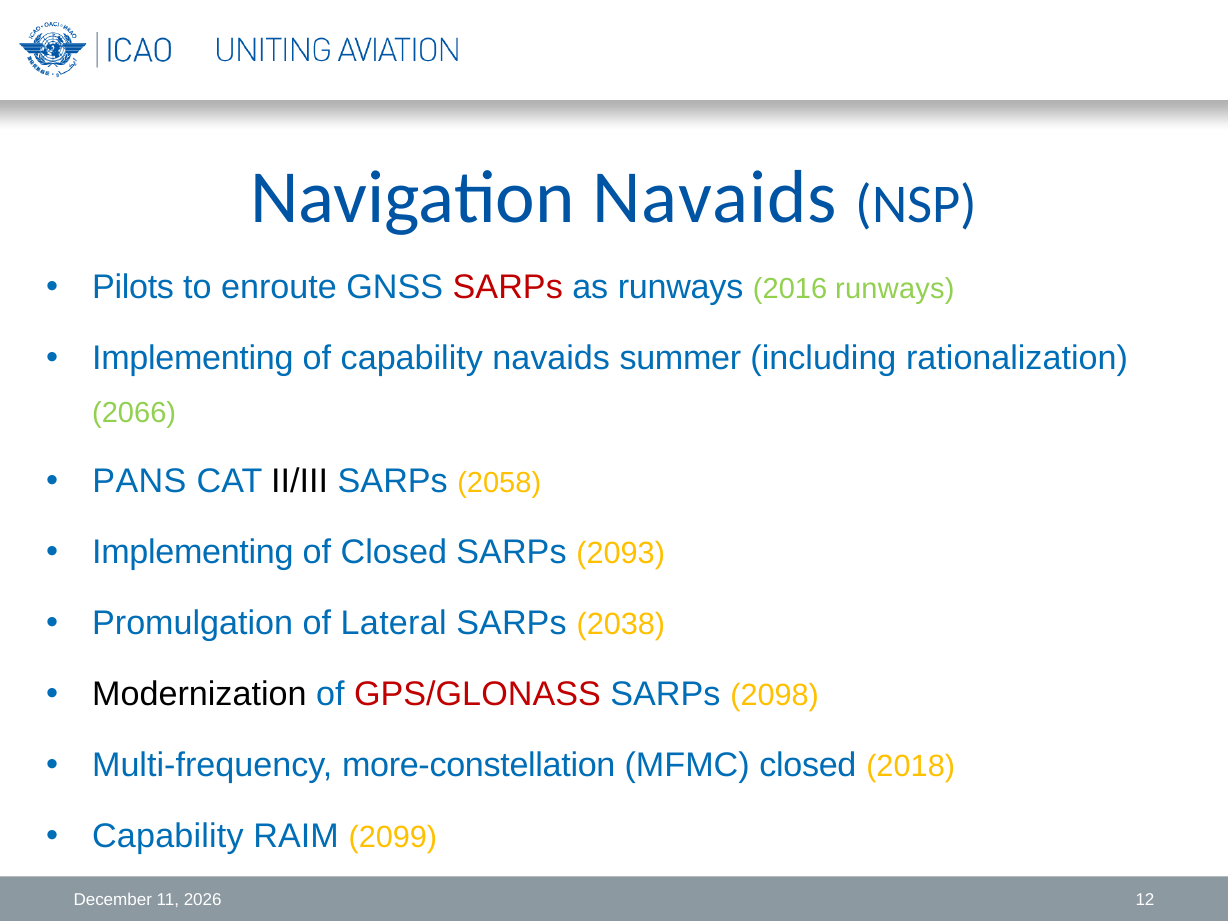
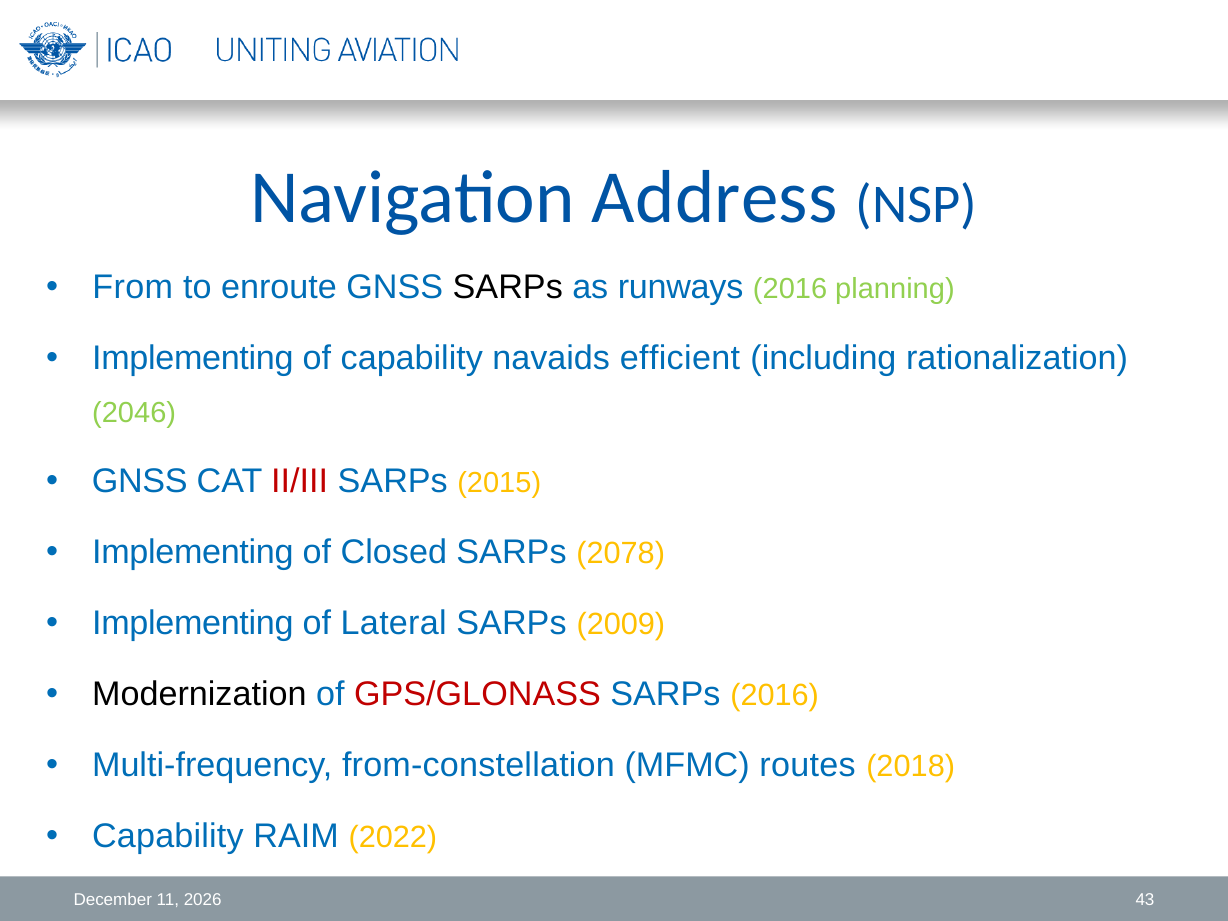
Navigation Navaids: Navaids -> Address
Pilots: Pilots -> From
SARPs at (508, 288) colour: red -> black
2016 runways: runways -> planning
summer: summer -> efficient
2066: 2066 -> 2046
PANS at (139, 482): PANS -> GNSS
II/III colour: black -> red
2058: 2058 -> 2015
2093: 2093 -> 2078
Promulgation at (193, 624): Promulgation -> Implementing
2038: 2038 -> 2009
SARPs 2098: 2098 -> 2016
more-constellation: more-constellation -> from-constellation
MFMC closed: closed -> routes
2099: 2099 -> 2022
12: 12 -> 43
